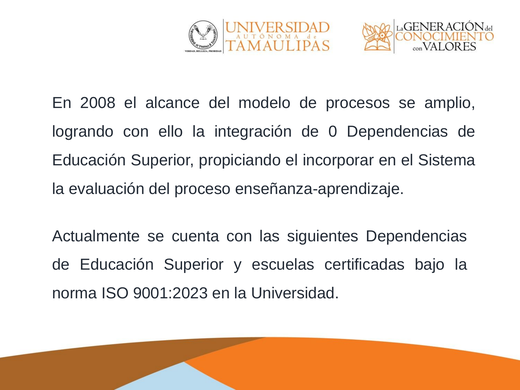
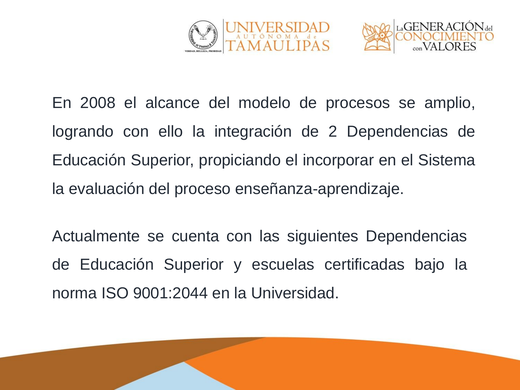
0: 0 -> 2
9001:2023: 9001:2023 -> 9001:2044
